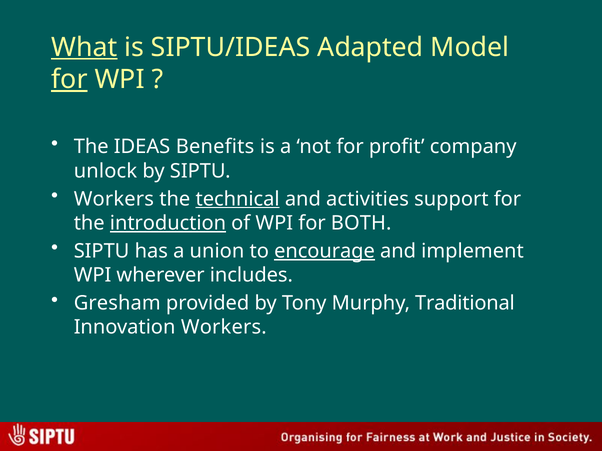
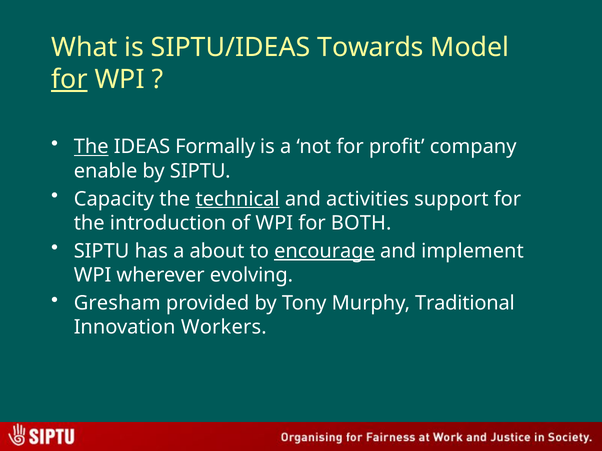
What underline: present -> none
Adapted: Adapted -> Towards
The at (91, 147) underline: none -> present
Benefits: Benefits -> Formally
unlock: unlock -> enable
Workers at (114, 199): Workers -> Capacity
introduction underline: present -> none
union: union -> about
includes: includes -> evolving
